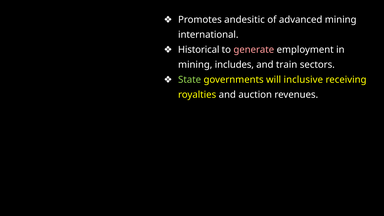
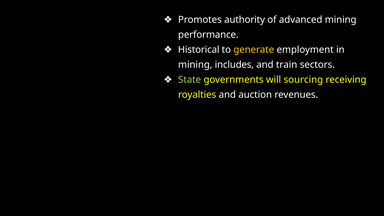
andesitic: andesitic -> authority
international: international -> performance
generate colour: pink -> yellow
inclusive: inclusive -> sourcing
